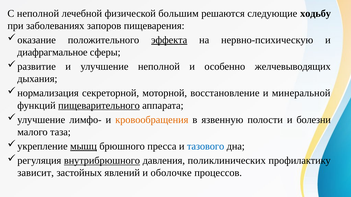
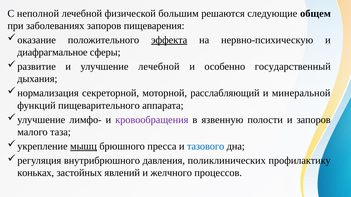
ходьбу: ходьбу -> общем
улучшение неполной: неполной -> лечебной
желчевыводящих: желчевыводящих -> государственный
восстановление: восстановление -> расслабляющий
пищеварительного underline: present -> none
кровообращения colour: orange -> purple
и болезни: болезни -> запоров
внутрибрюшного underline: present -> none
зависит: зависит -> коньках
оболочке: оболочке -> желчного
